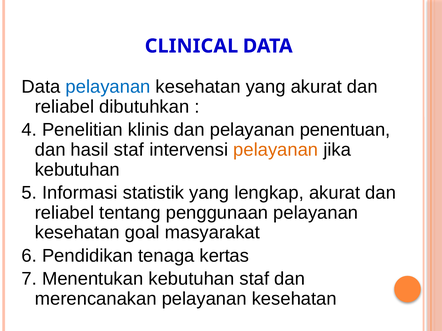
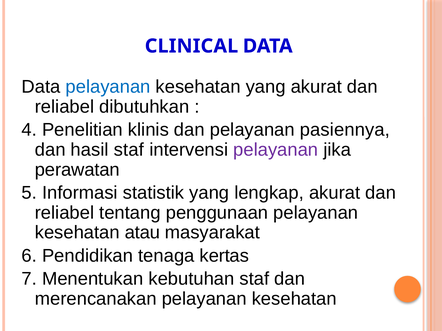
penentuan: penentuan -> pasiennya
pelayanan at (276, 150) colour: orange -> purple
kebutuhan at (77, 170): kebutuhan -> perawatan
goal: goal -> atau
